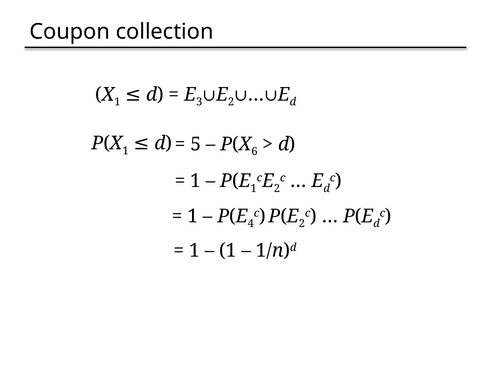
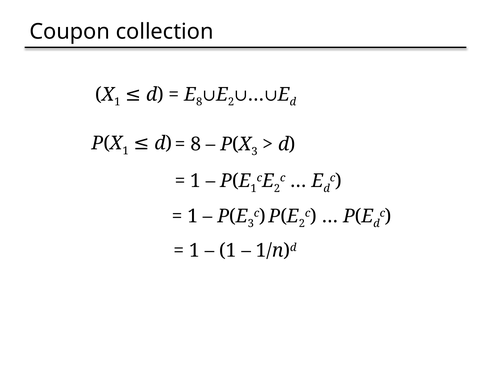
3 at (199, 102): 3 -> 8
5 at (196, 144): 5 -> 8
6 at (254, 152): 6 -> 3
4 at (251, 224): 4 -> 3
